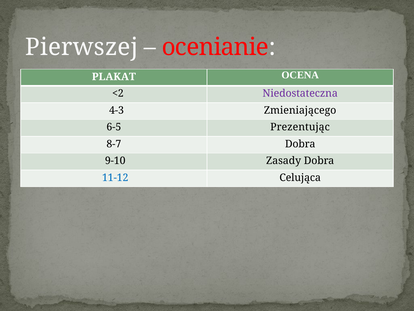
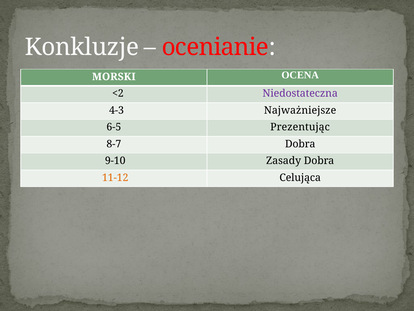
Pierwszej: Pierwszej -> Konkluzje
PLAKAT: PLAKAT -> MORSKI
Zmieniającego: Zmieniającego -> Najważniejsze
11-12 colour: blue -> orange
